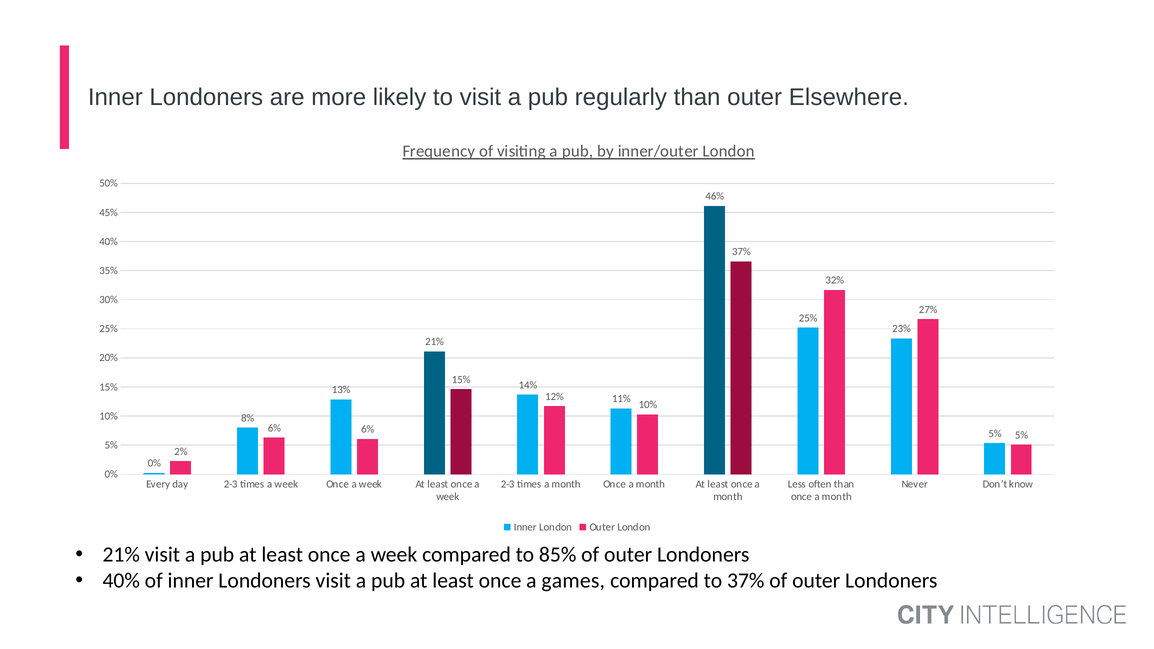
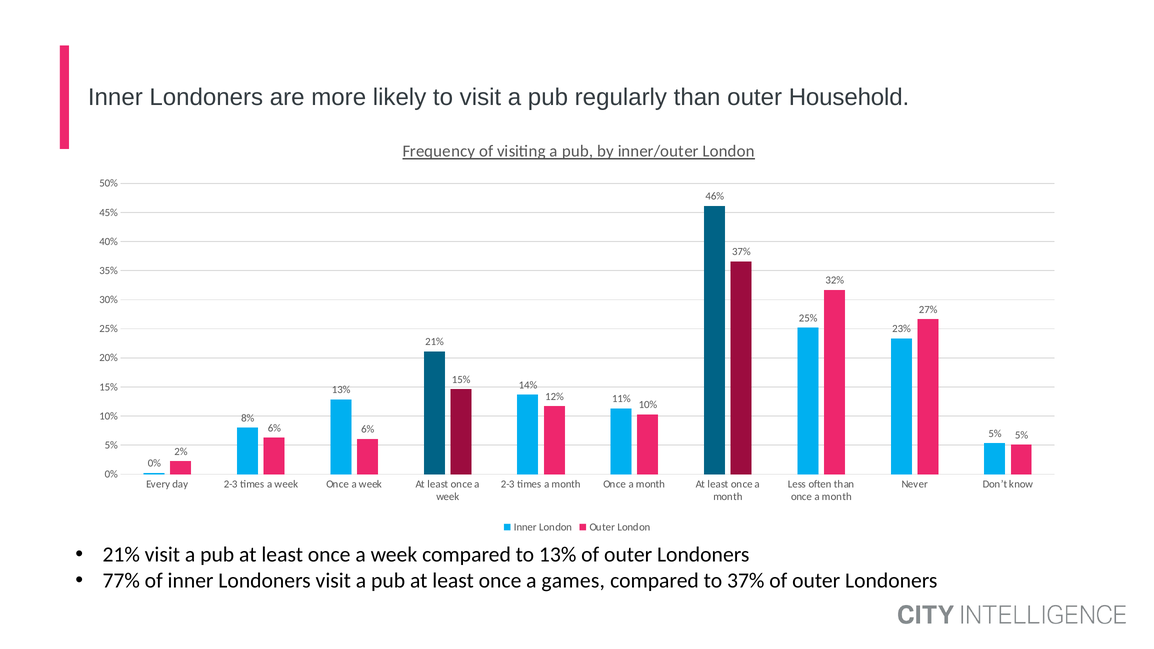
Elsewhere: Elsewhere -> Household
to 85%: 85% -> 13%
40% at (121, 581): 40% -> 77%
